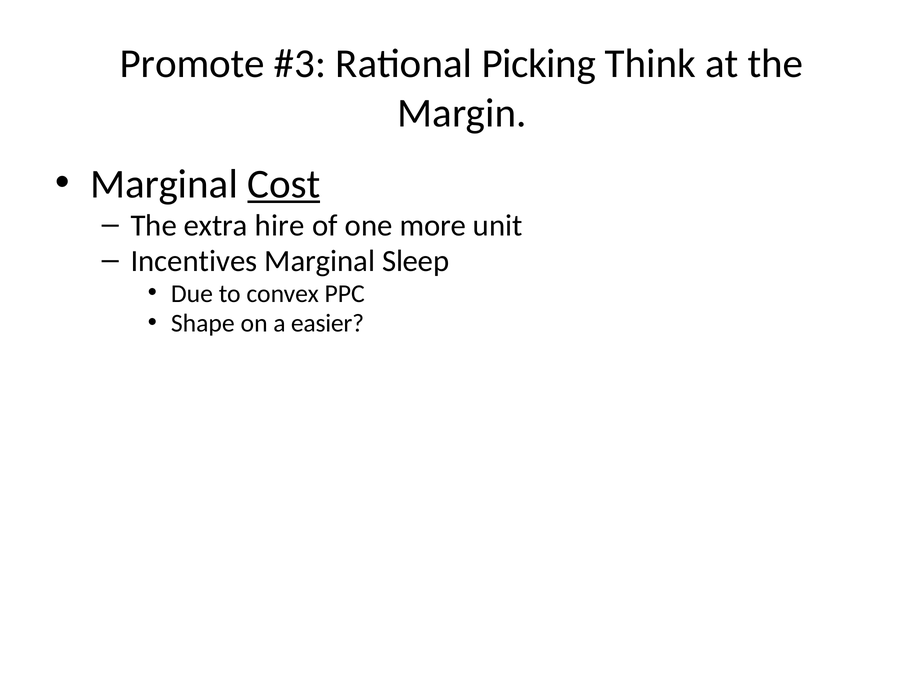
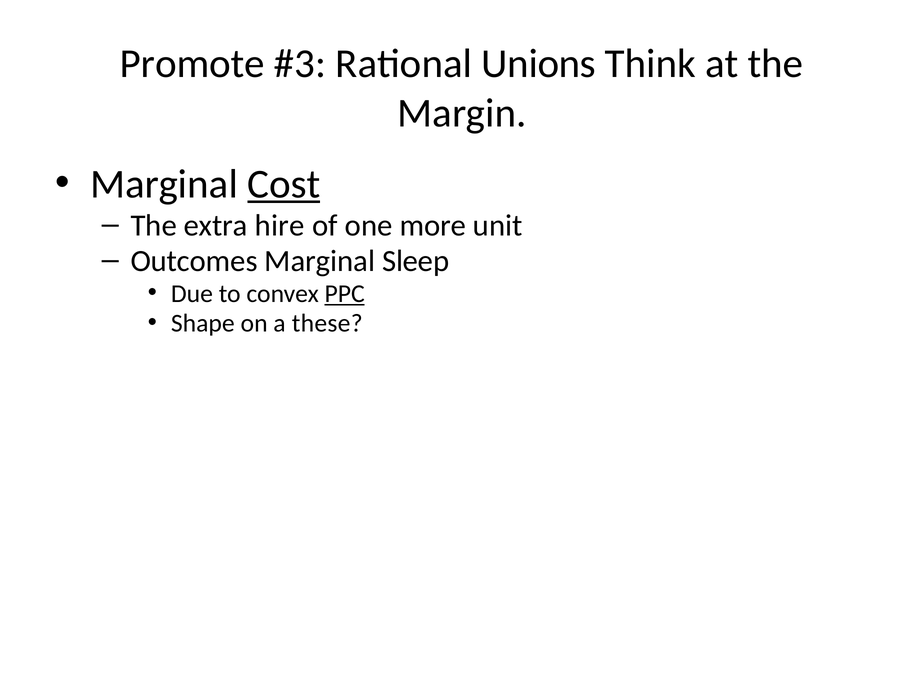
Picking: Picking -> Unions
Incentives: Incentives -> Outcomes
PPC underline: none -> present
easier: easier -> these
